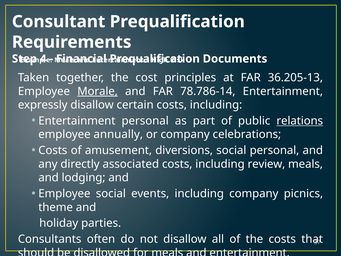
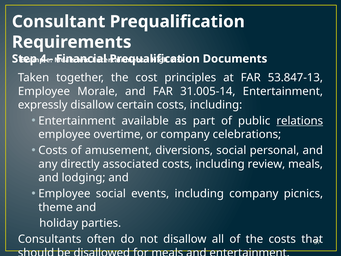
36.205-13: 36.205-13 -> 53.847-13
Morale underline: present -> none
78.786-14: 78.786-14 -> 31.005-14
Entertainment personal: personal -> available
annually: annually -> overtime
